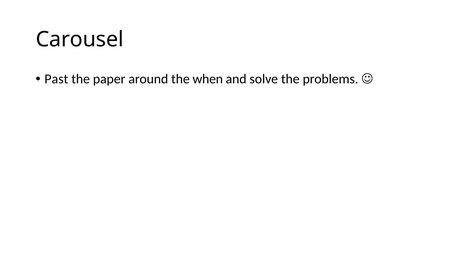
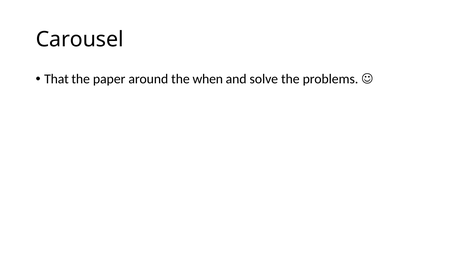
Past: Past -> That
